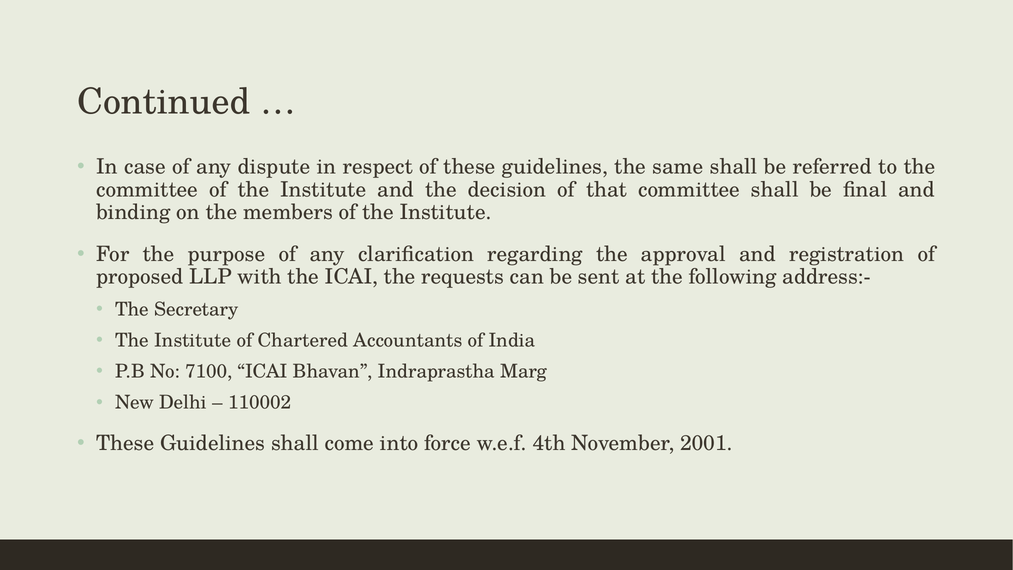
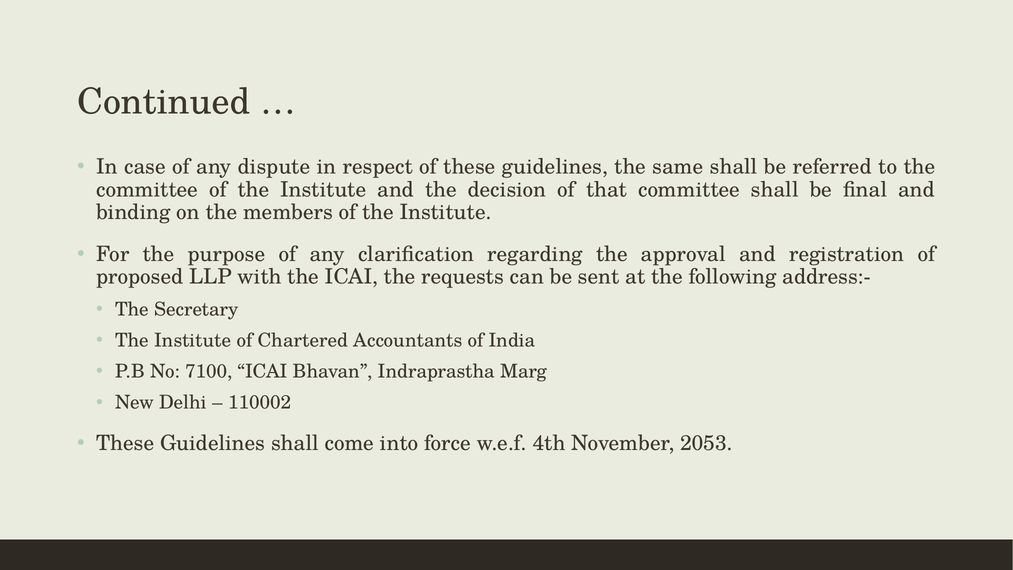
2001: 2001 -> 2053
